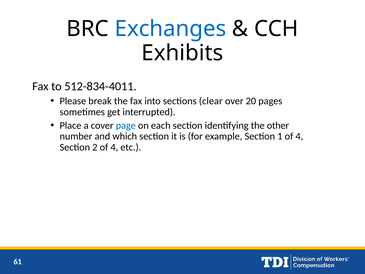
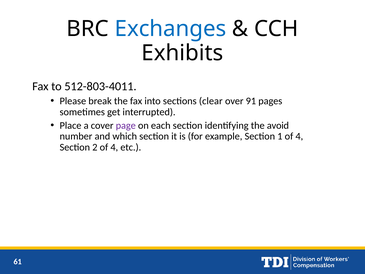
512-834-4011: 512-834-4011 -> 512-803-4011
20: 20 -> 91
page colour: blue -> purple
other: other -> avoid
